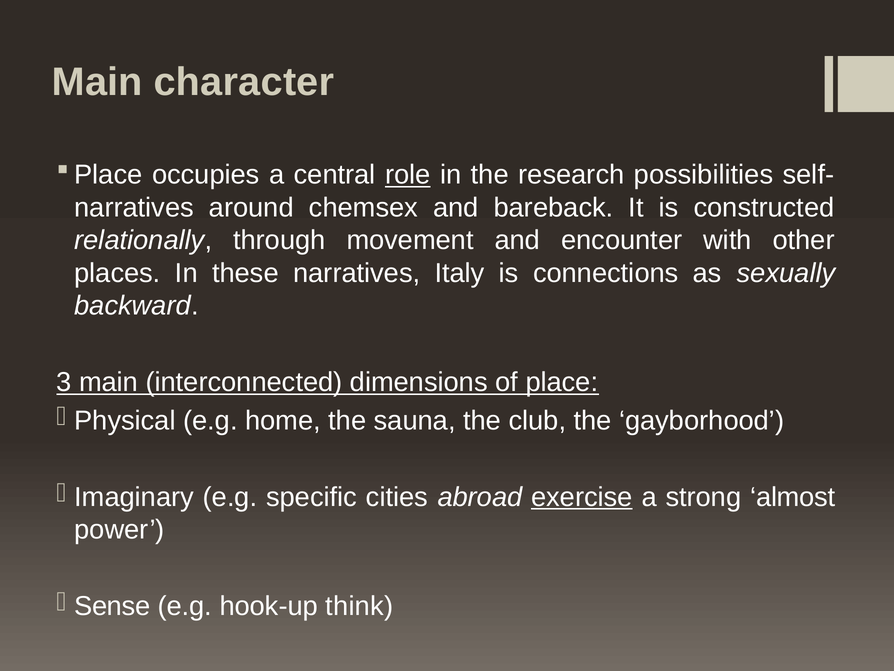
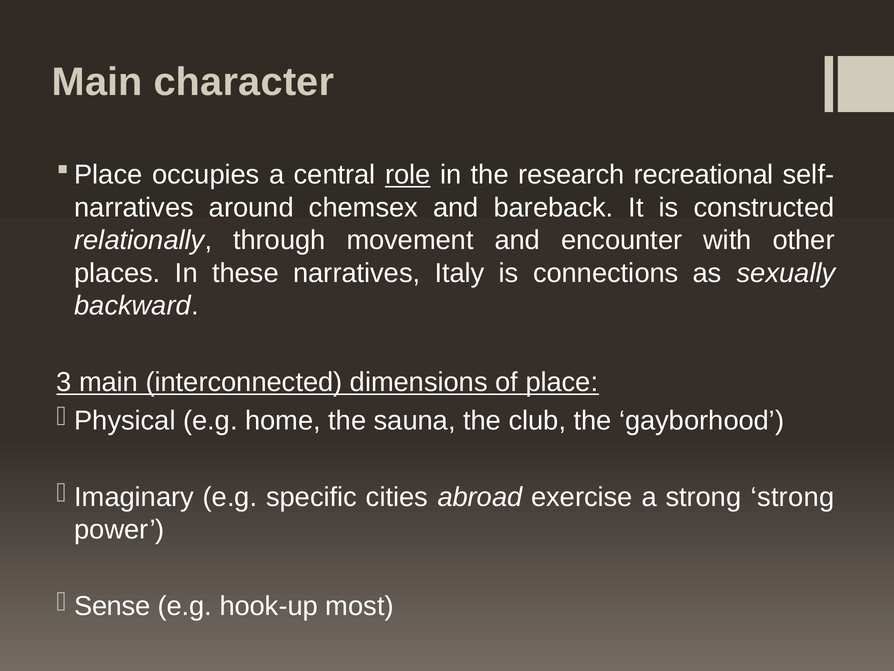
possibilities: possibilities -> recreational
exercise underline: present -> none
strong almost: almost -> strong
think: think -> most
